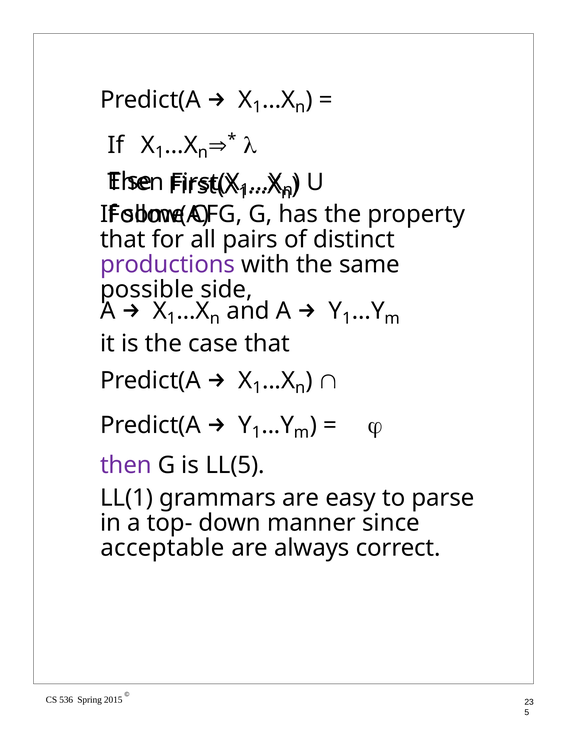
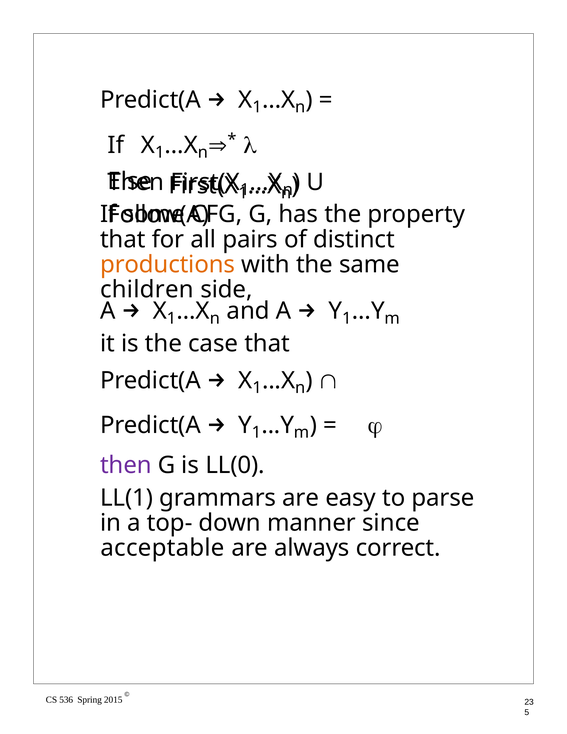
productions colour: purple -> orange
possible: possible -> children
LL(5: LL(5 -> LL(0
